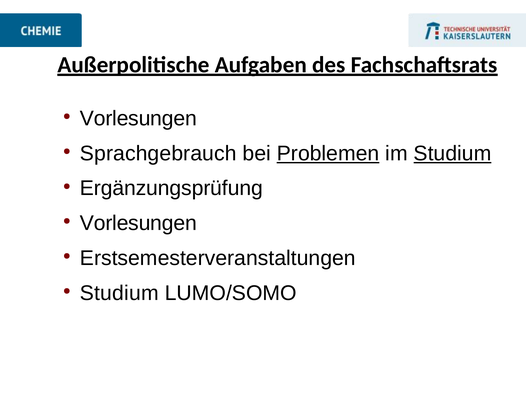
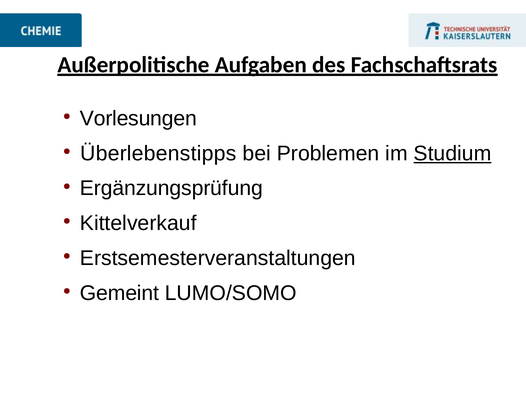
Sprachgebrauch: Sprachgebrauch -> Überlebenstipps
Problemen underline: present -> none
Vorlesungen at (138, 223): Vorlesungen -> Kittelverkauf
Studium at (119, 293): Studium -> Gemeint
